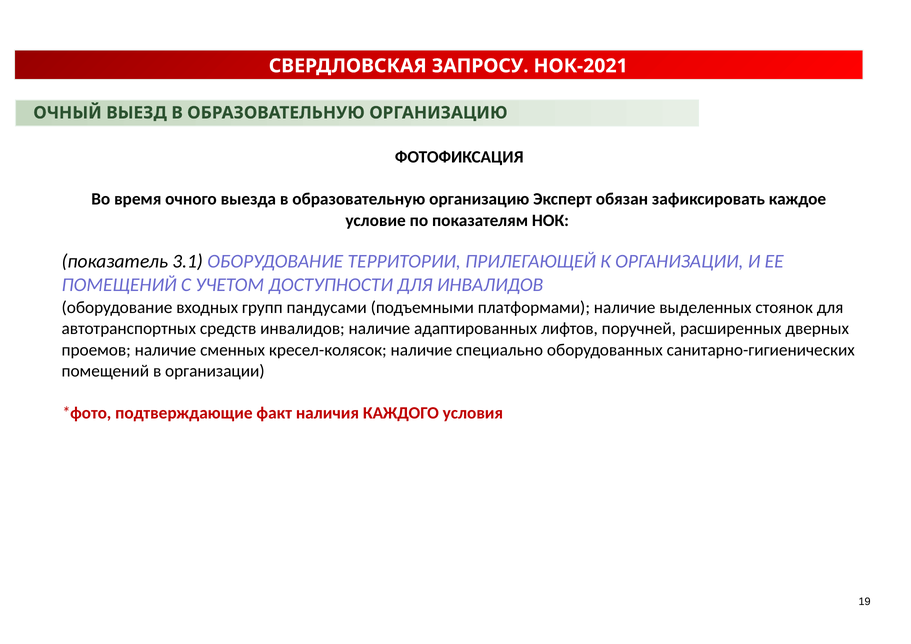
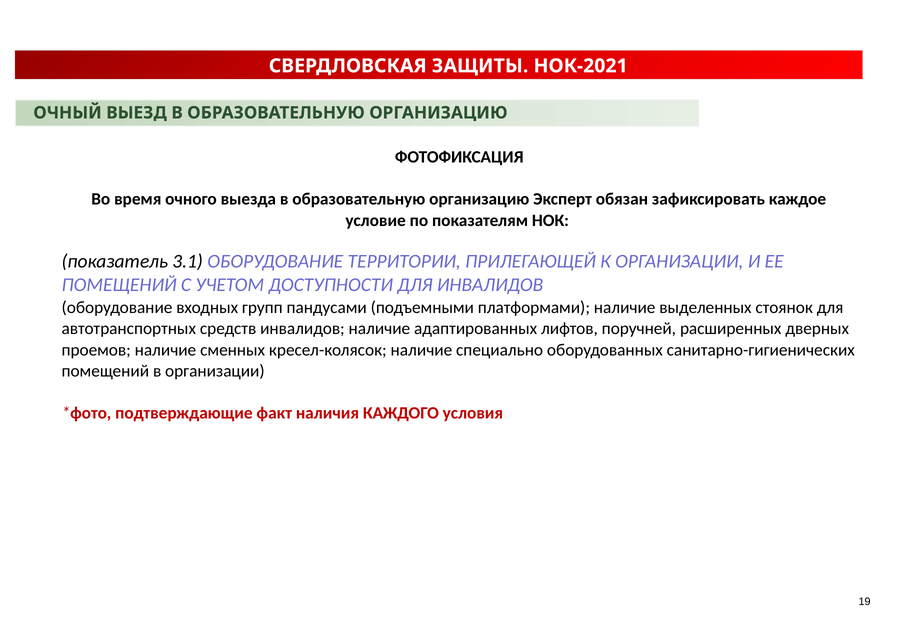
ЗАПРОСУ: ЗАПРОСУ -> ЗАЩИТЫ
